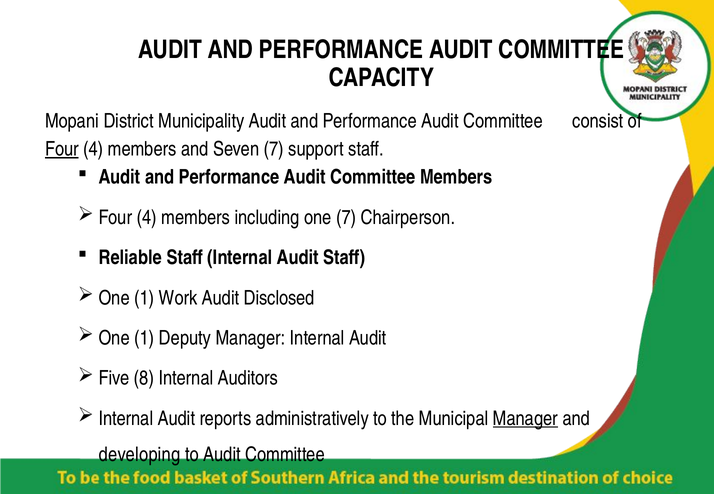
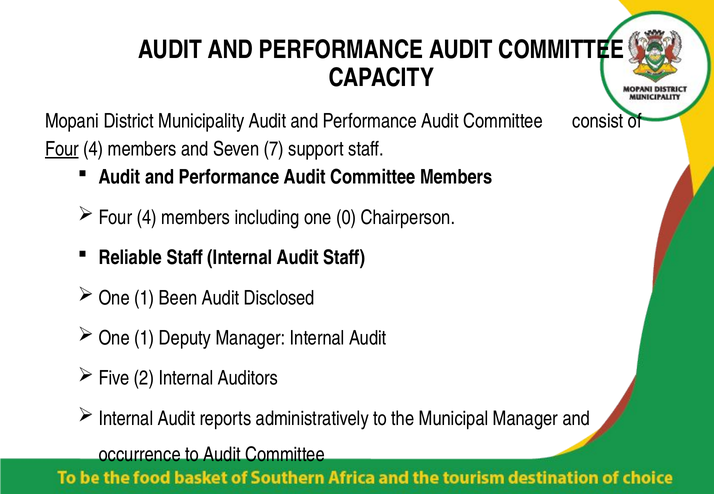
one 7: 7 -> 0
Work: Work -> Been
8: 8 -> 2
Manager at (525, 419) underline: present -> none
developing: developing -> occurrence
